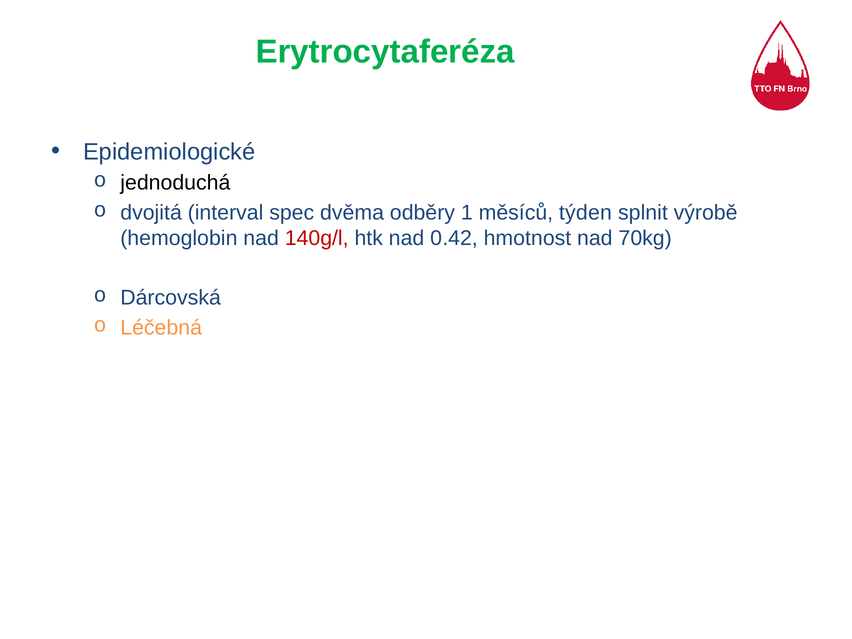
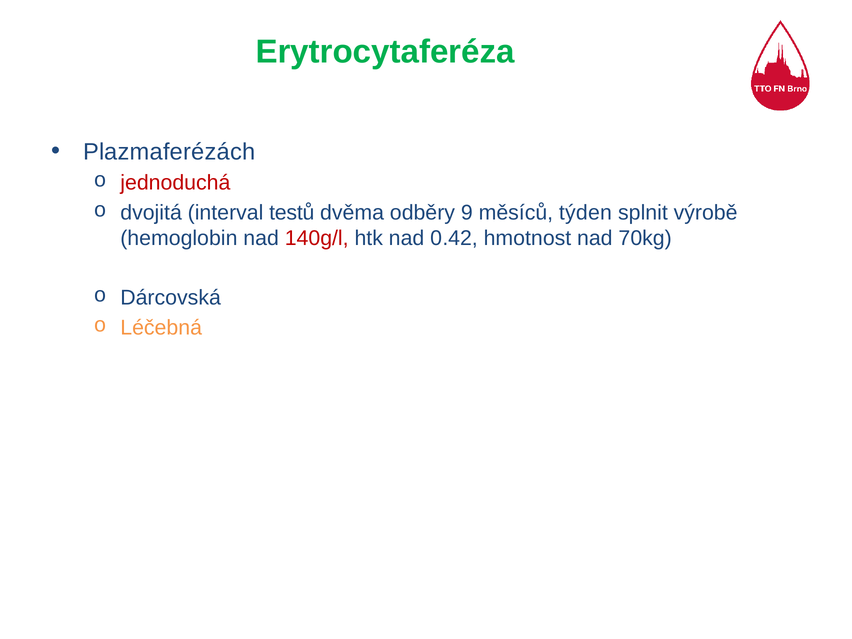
Epidemiologické: Epidemiologické -> Plazmaferézách
jednoduchá colour: black -> red
spec: spec -> testů
1: 1 -> 9
